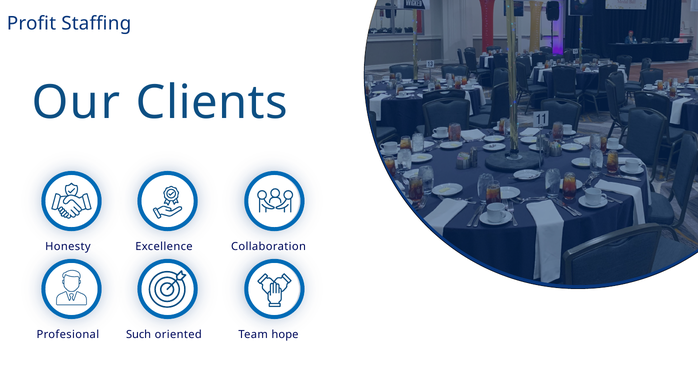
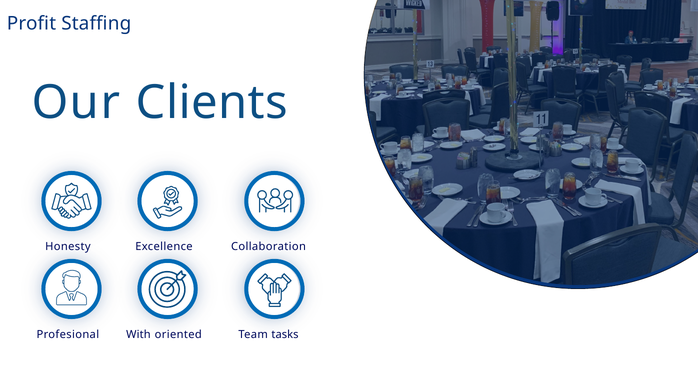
Such: Such -> With
hope: hope -> tasks
